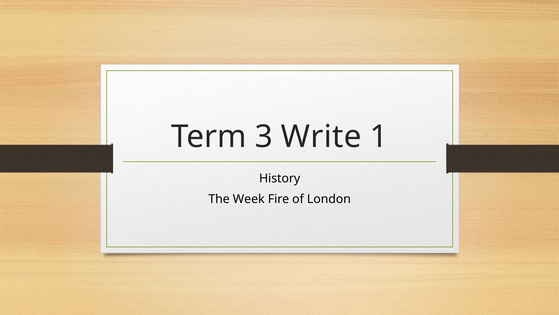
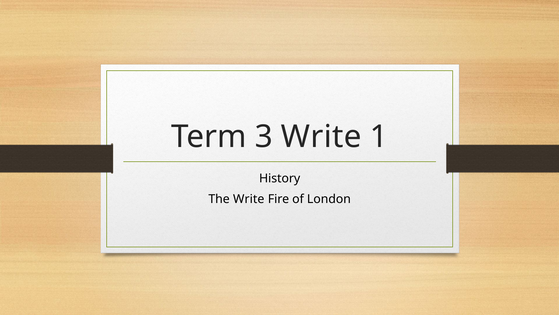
The Week: Week -> Write
